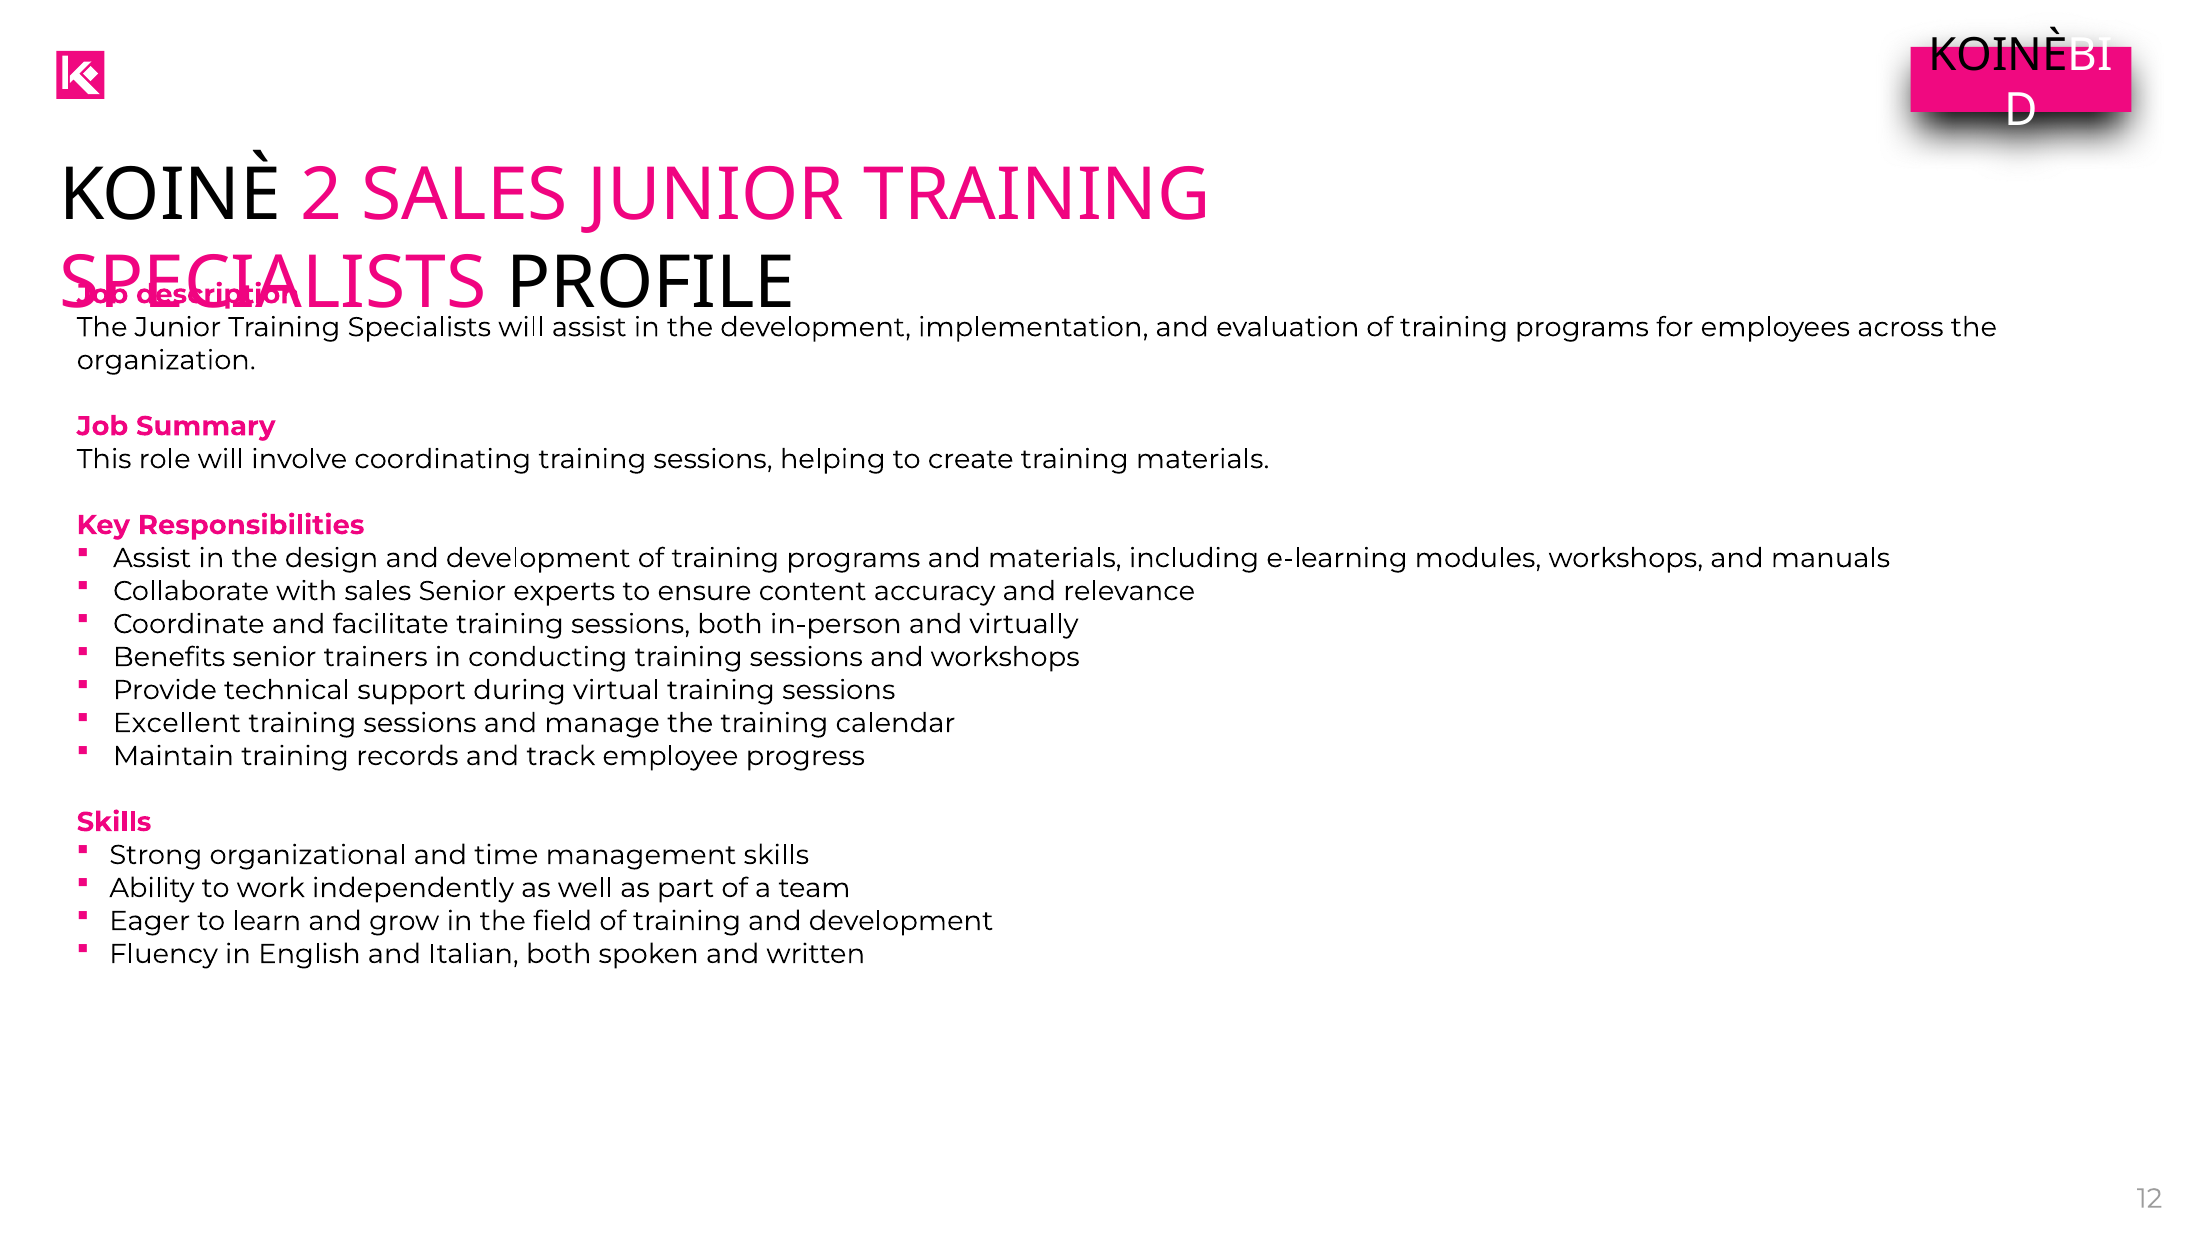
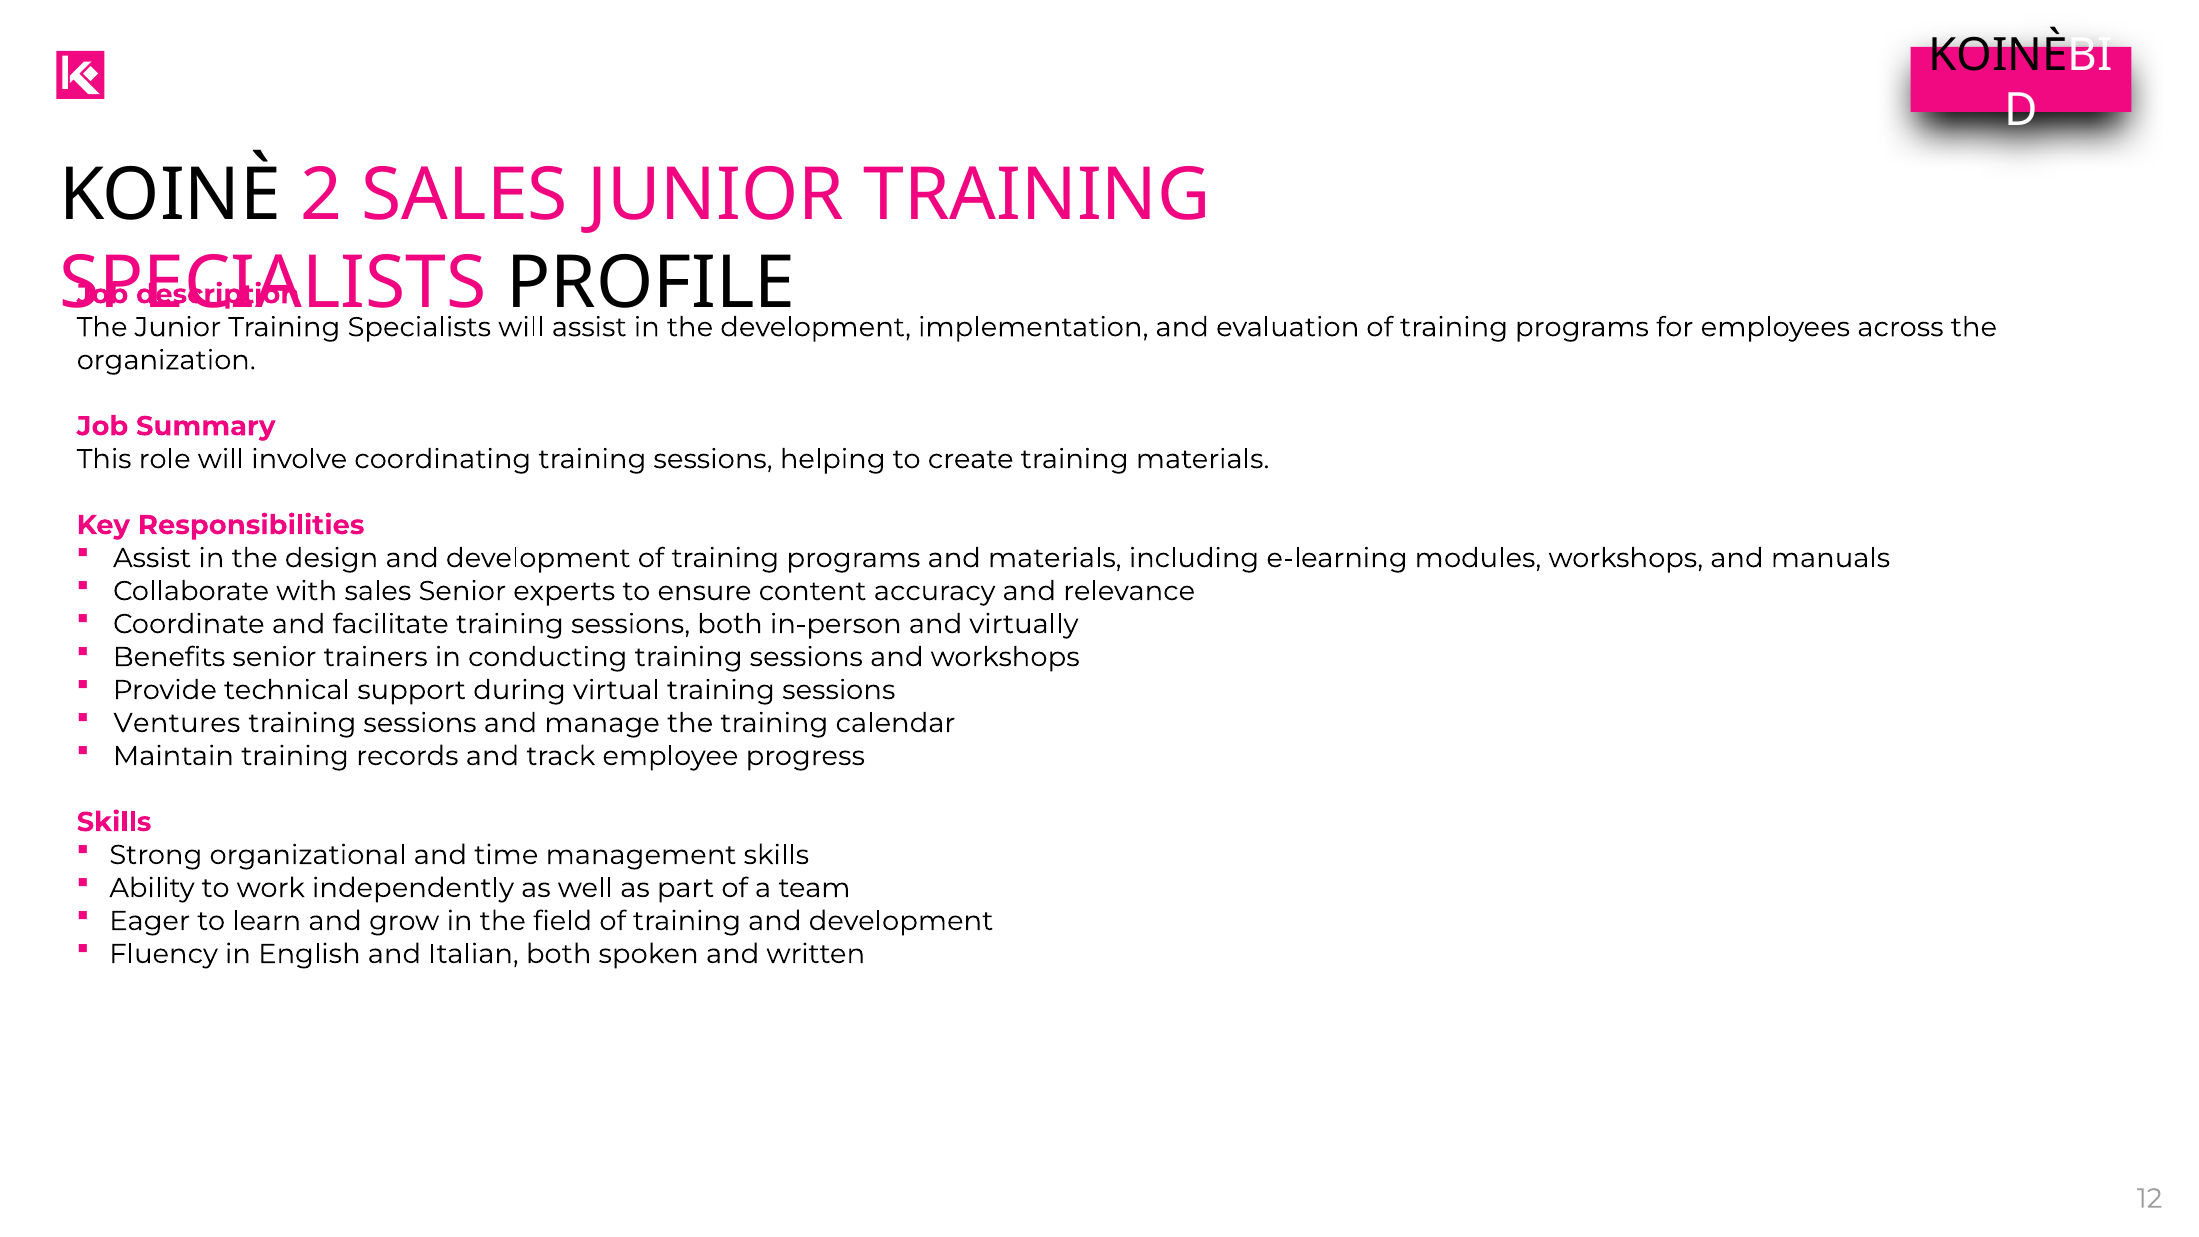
Excellent: Excellent -> Ventures
